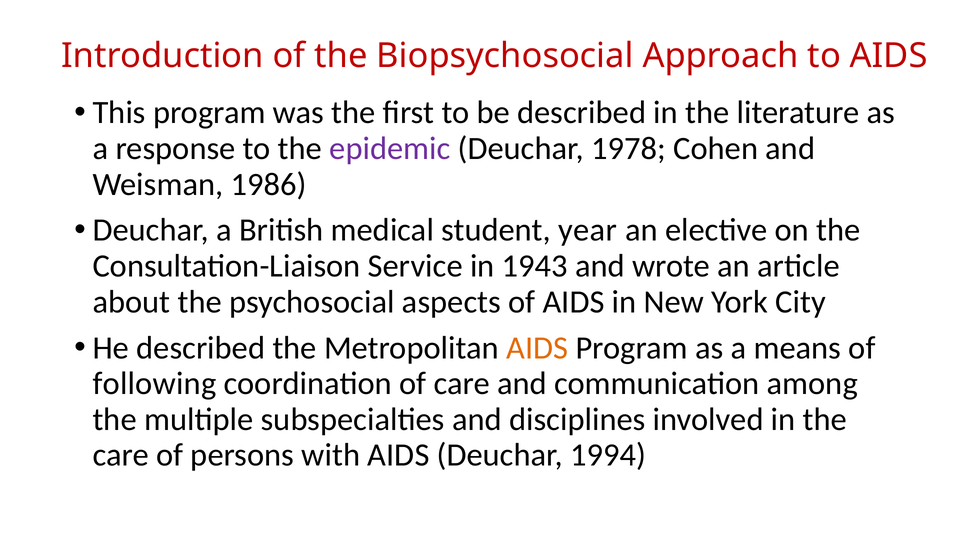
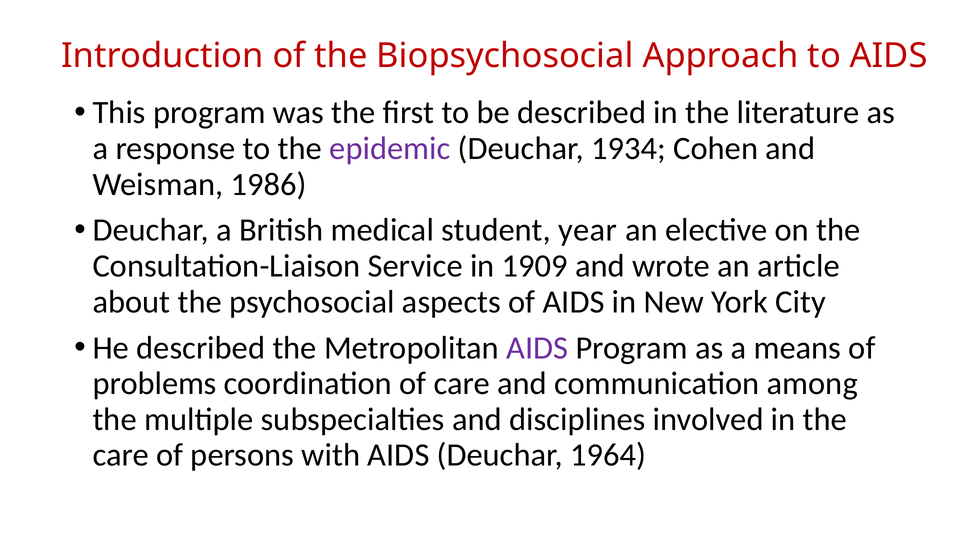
1978: 1978 -> 1934
1943: 1943 -> 1909
AIDS at (537, 347) colour: orange -> purple
following: following -> problems
1994: 1994 -> 1964
